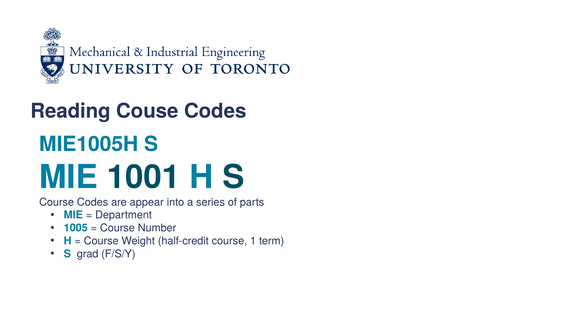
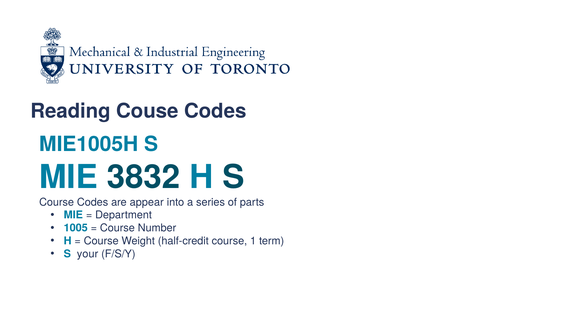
1001: 1001 -> 3832
grad: grad -> your
